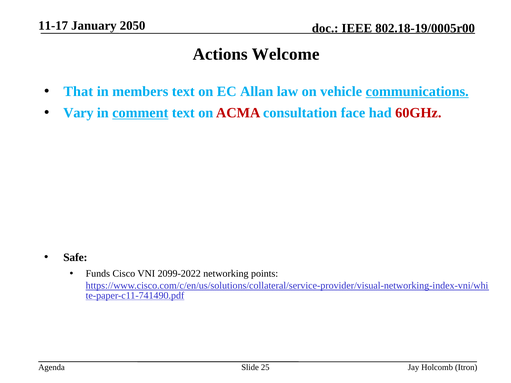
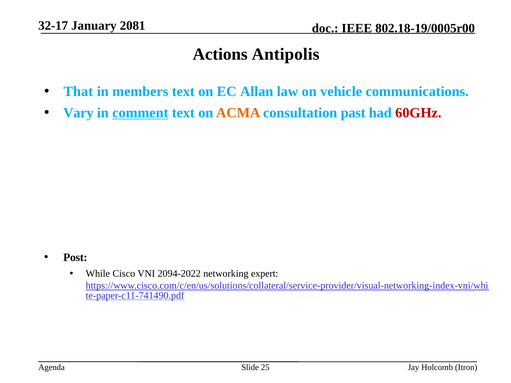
11-17: 11-17 -> 32-17
2050: 2050 -> 2081
Welcome: Welcome -> Antipolis
communications underline: present -> none
ACMA colour: red -> orange
face: face -> past
Safe: Safe -> Post
Funds: Funds -> While
2099-2022: 2099-2022 -> 2094-2022
points: points -> expert
